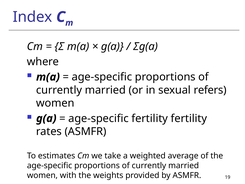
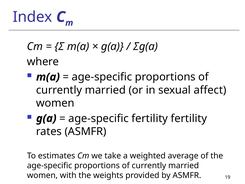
refers: refers -> affect
